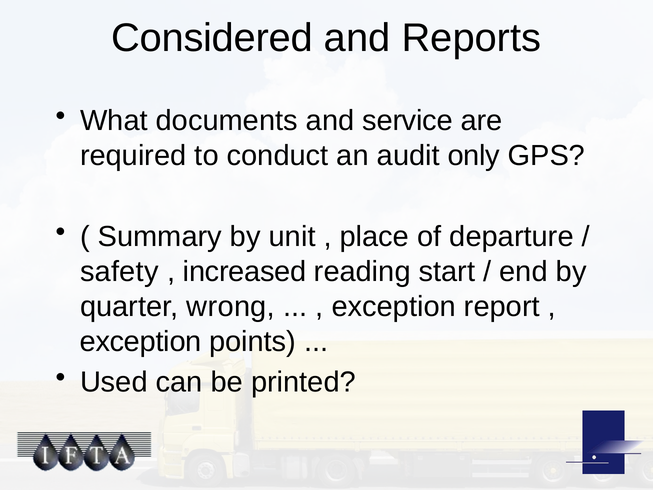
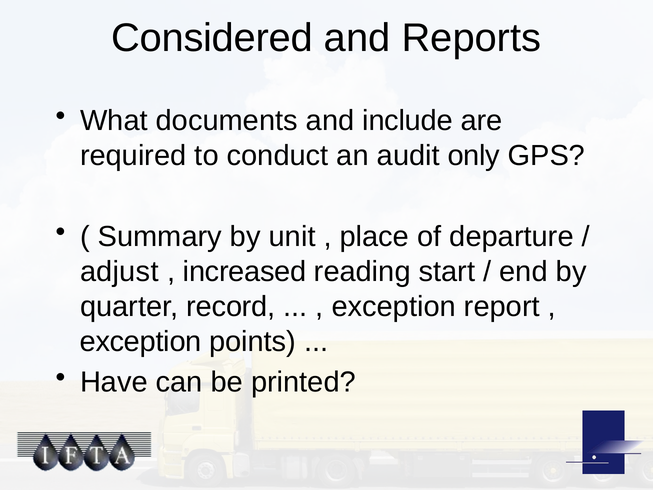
service: service -> include
safety: safety -> adjust
wrong: wrong -> record
Used: Used -> Have
